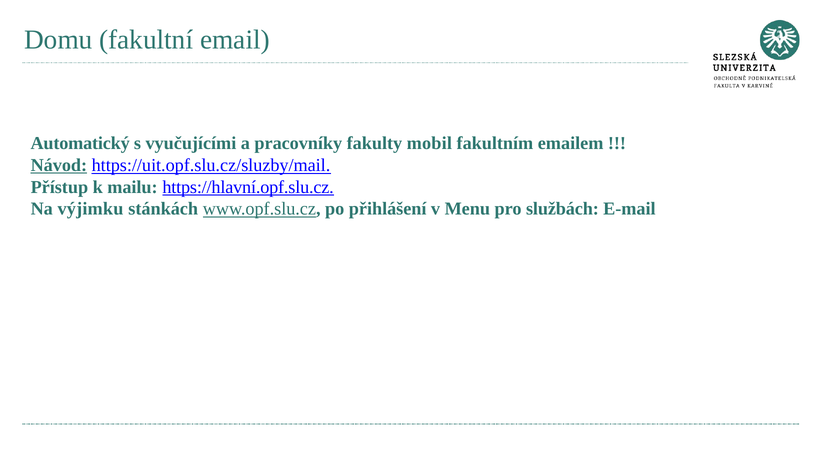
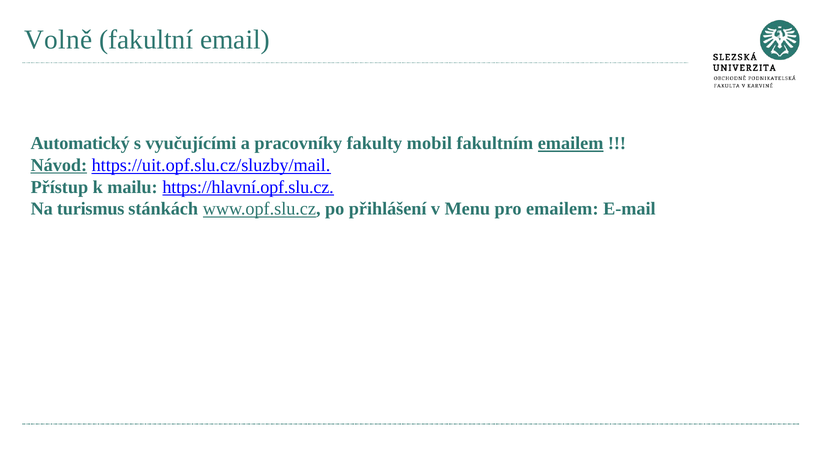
Domu: Domu -> Volně
emailem at (571, 144) underline: none -> present
výjimku: výjimku -> turismus
pro službách: službách -> emailem
